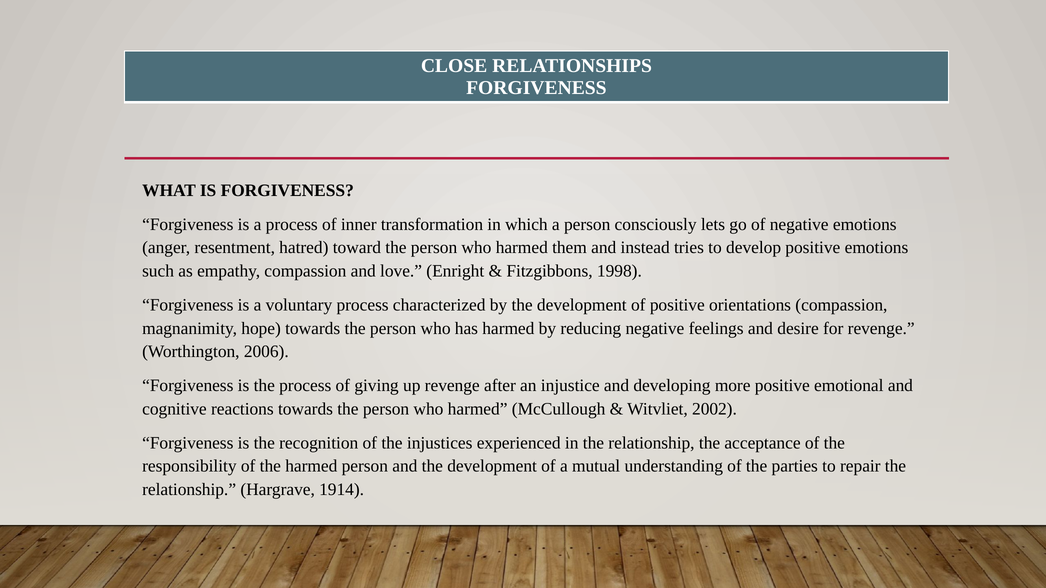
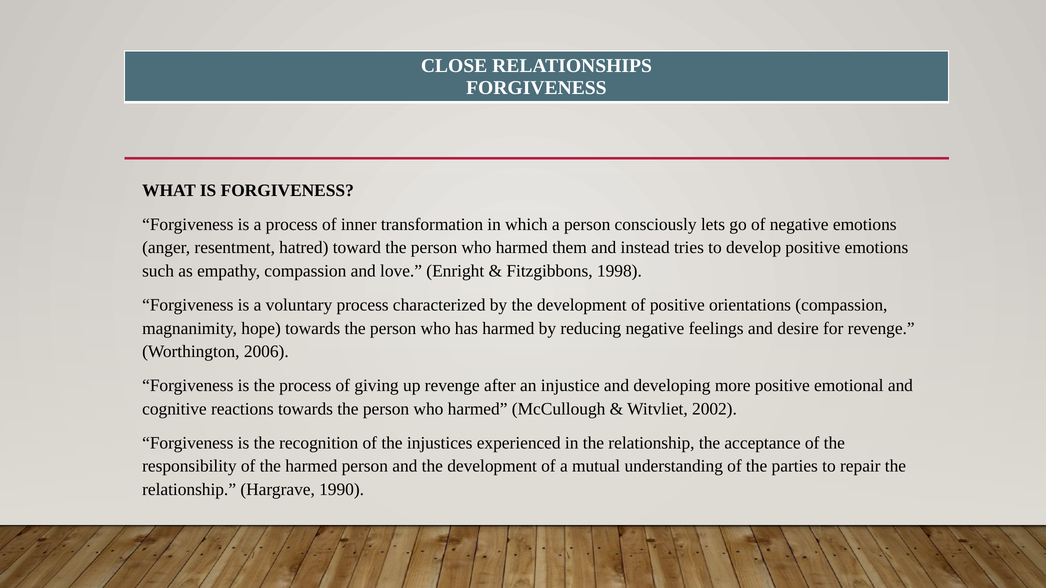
1914: 1914 -> 1990
